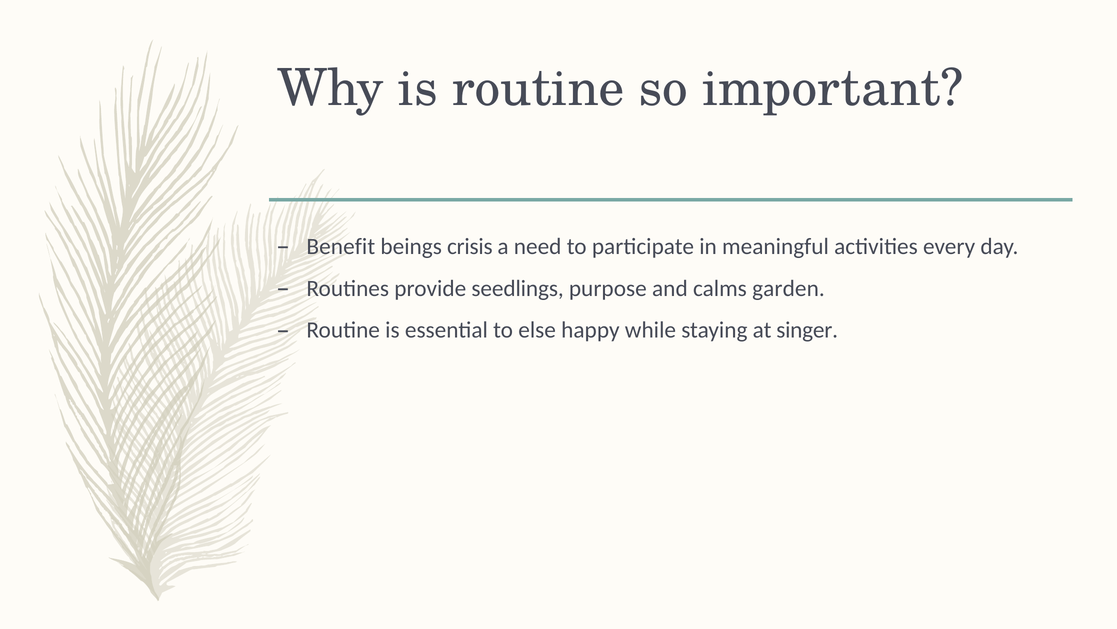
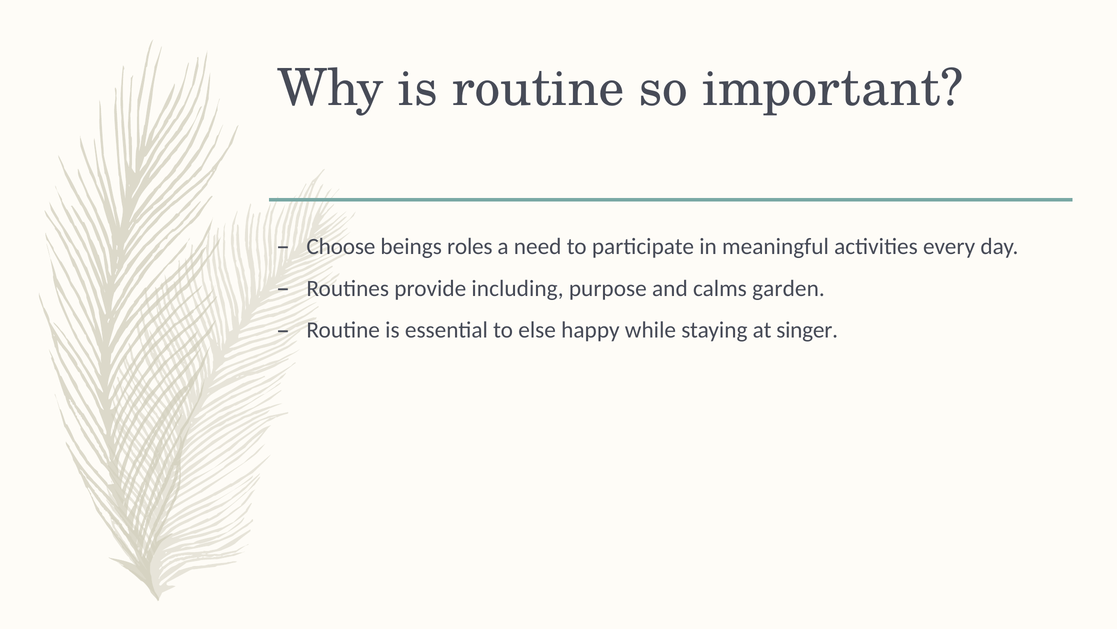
Benefit: Benefit -> Choose
crisis: crisis -> roles
seedlings: seedlings -> including
